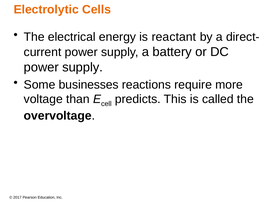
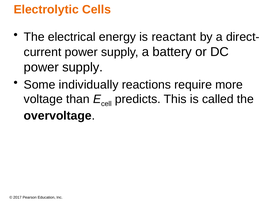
businesses: businesses -> individually
